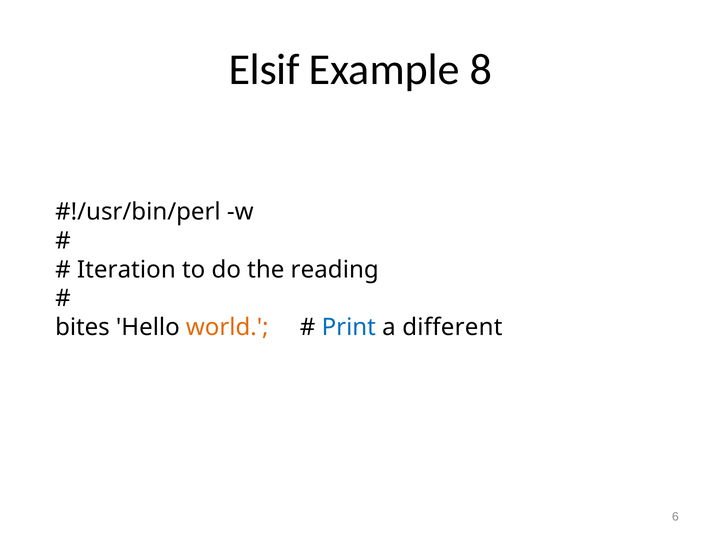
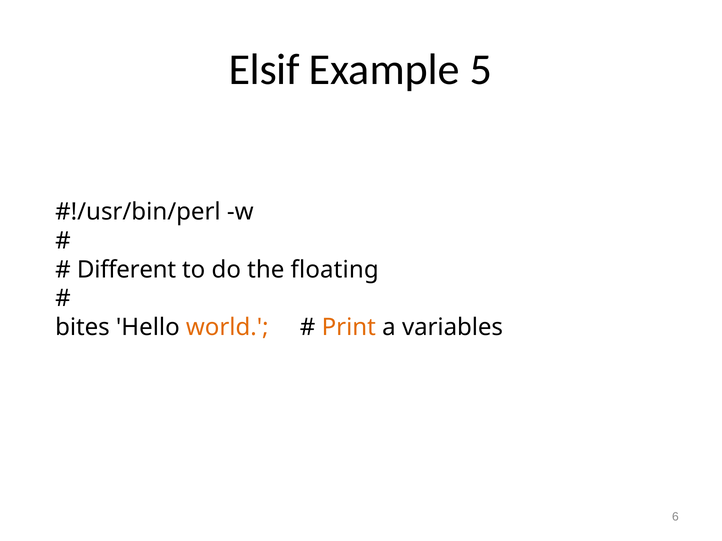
8: 8 -> 5
Iteration: Iteration -> Different
reading: reading -> floating
Print colour: blue -> orange
different: different -> variables
